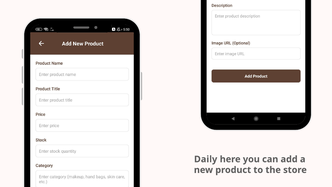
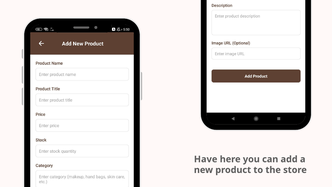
Daily: Daily -> Have
